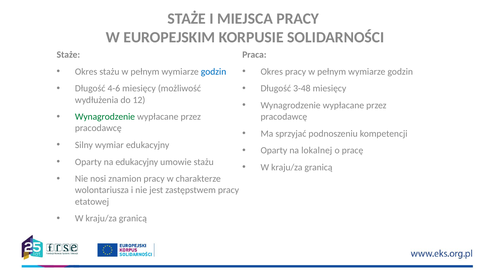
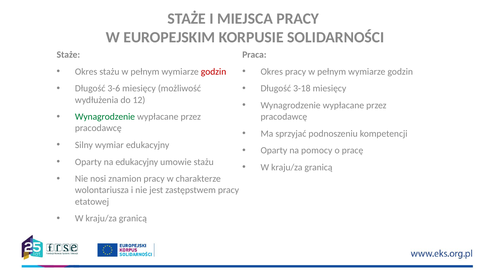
godzin at (214, 72) colour: blue -> red
4-6: 4-6 -> 3-6
3-48: 3-48 -> 3-18
lokalnej: lokalnej -> pomocy
